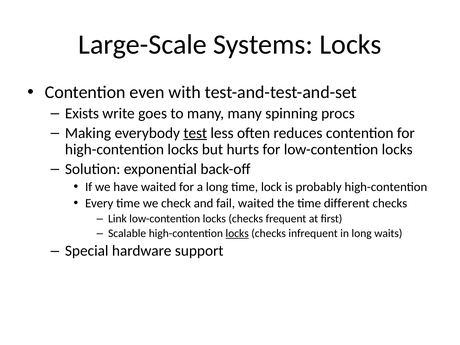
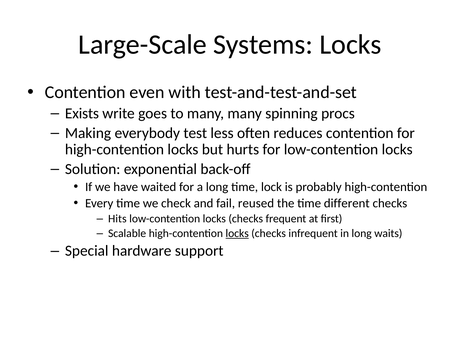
test underline: present -> none
fail waited: waited -> reused
Link: Link -> Hits
